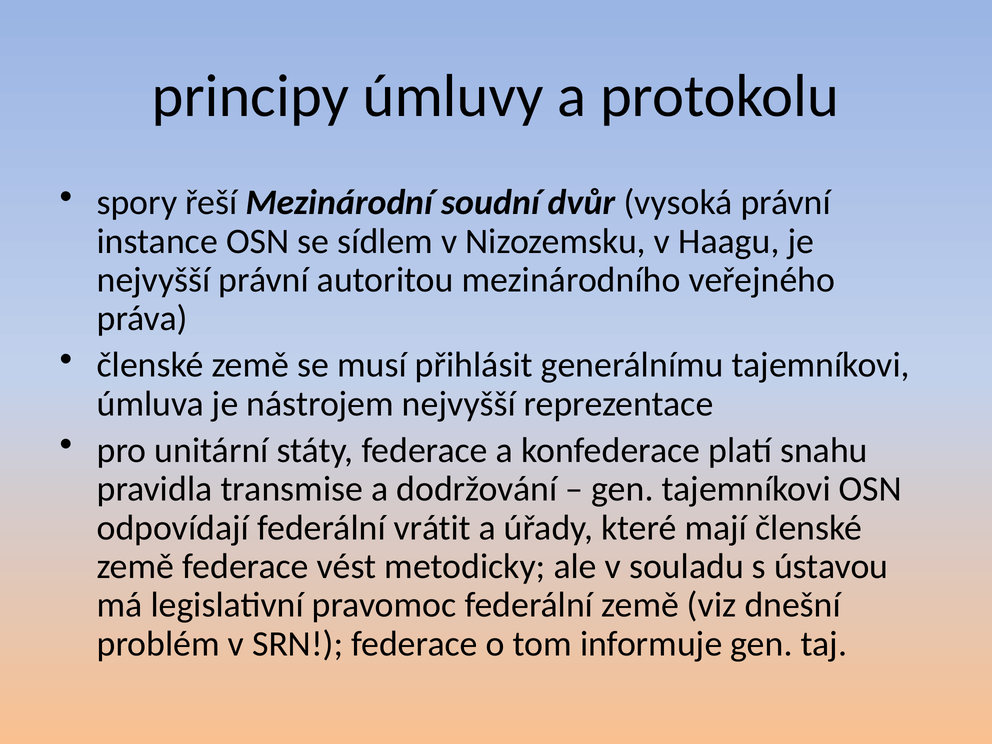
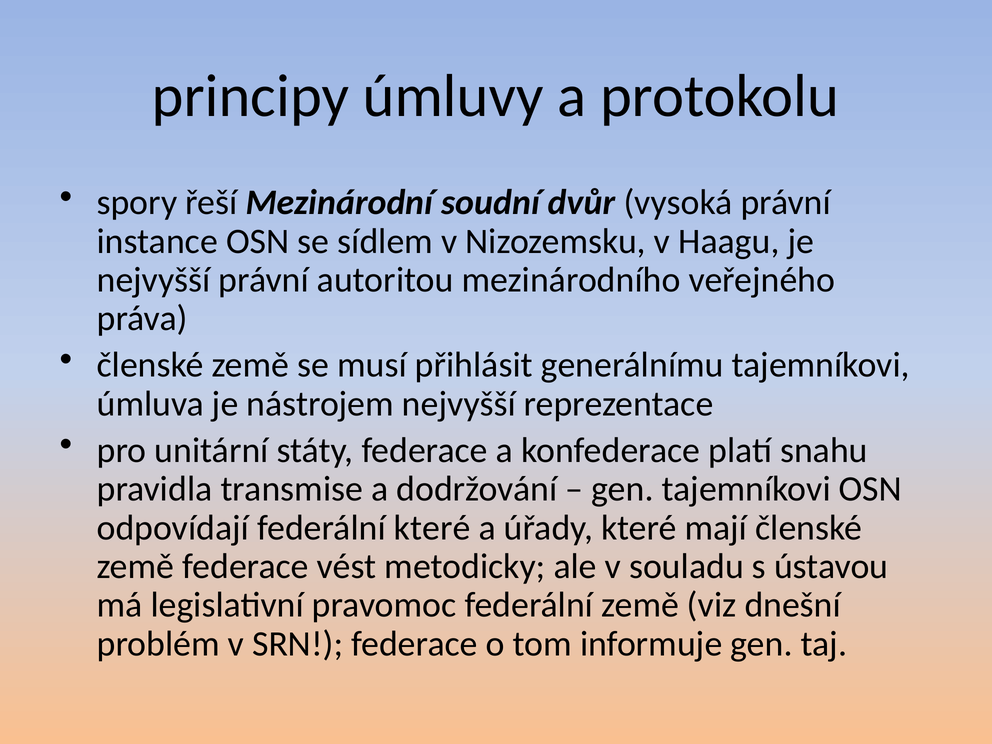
federální vrátit: vrátit -> které
